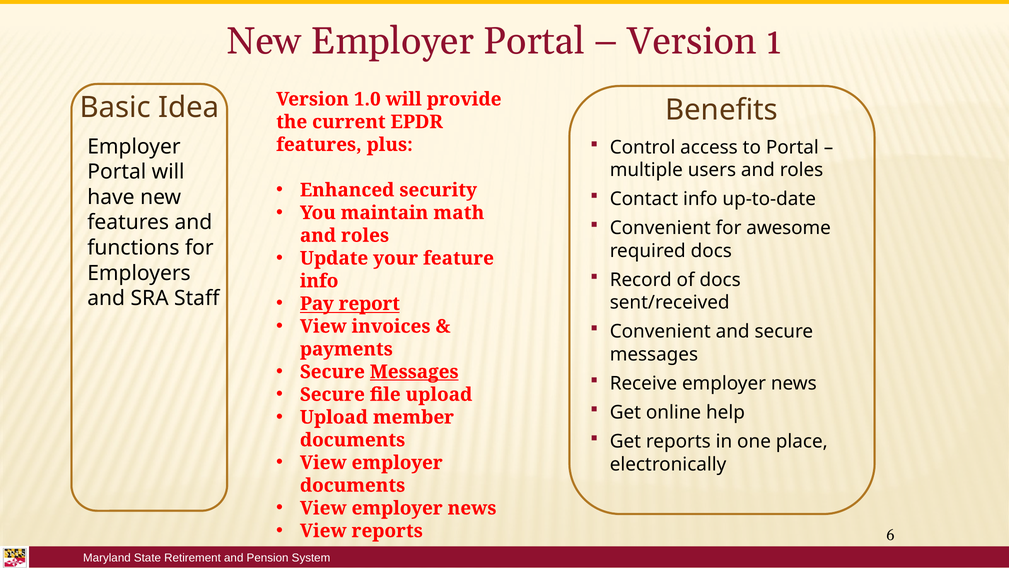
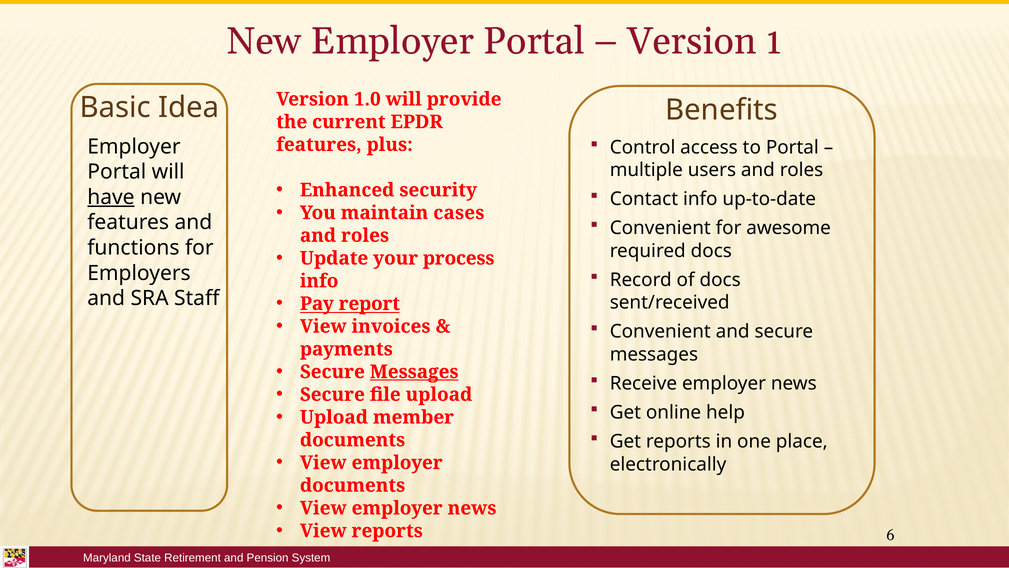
have underline: none -> present
math: math -> cases
feature: feature -> process
